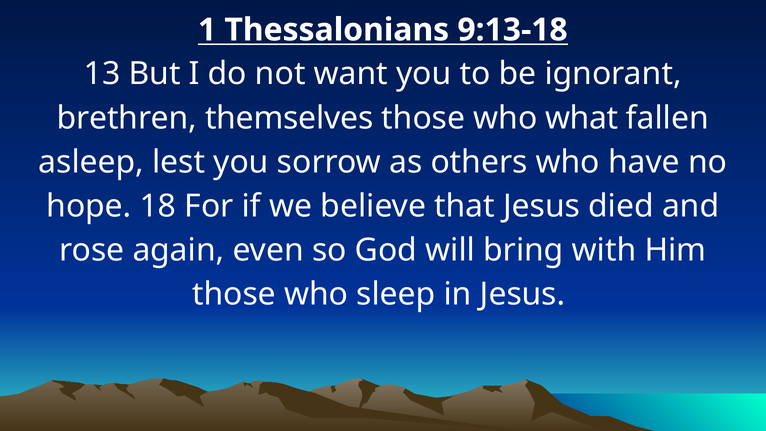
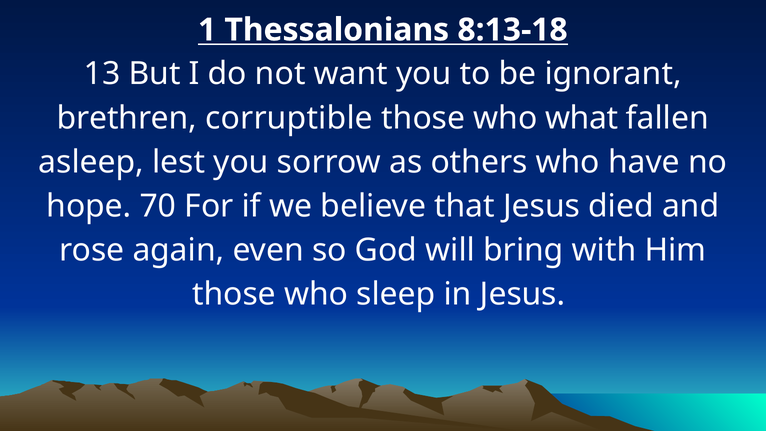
9:13-18: 9:13-18 -> 8:13-18
themselves: themselves -> corruptible
18: 18 -> 70
